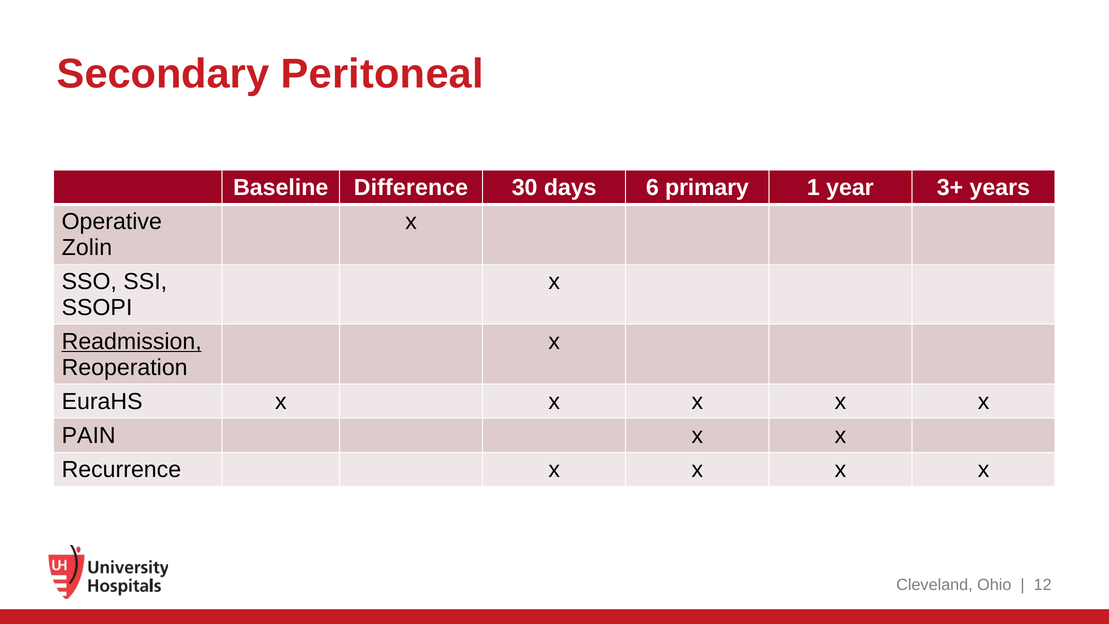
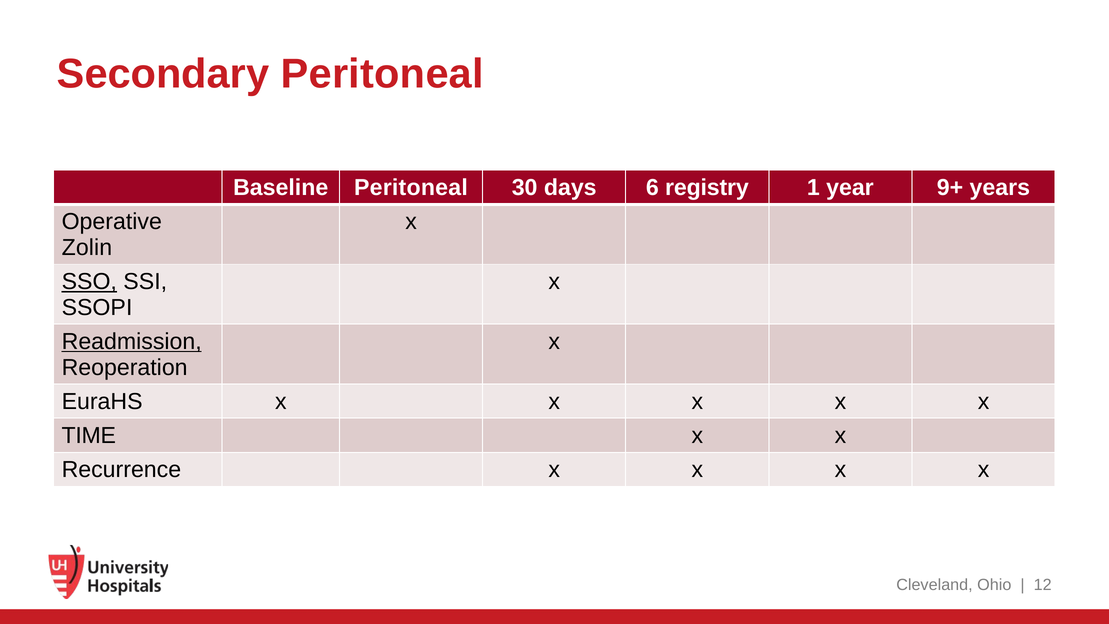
Baseline Difference: Difference -> Peritoneal
primary: primary -> registry
3+: 3+ -> 9+
SSO underline: none -> present
PAIN: PAIN -> TIME
